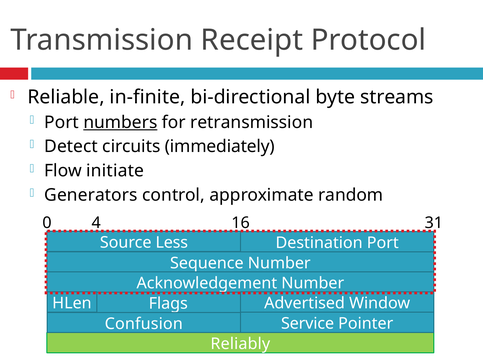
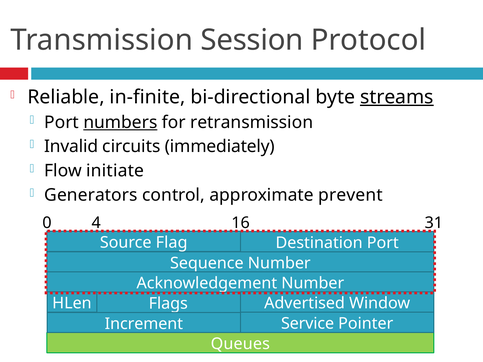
Receipt: Receipt -> Session
streams underline: none -> present
Detect: Detect -> Invalid
random: random -> prevent
Less: Less -> Flag
Confusion: Confusion -> Increment
Reliably: Reliably -> Queues
